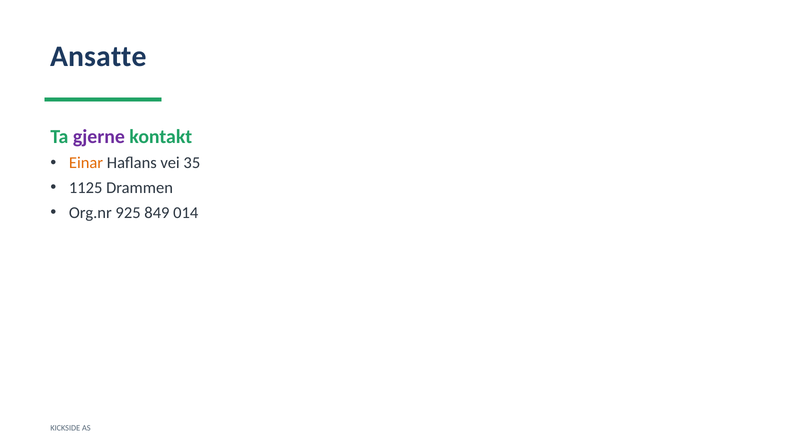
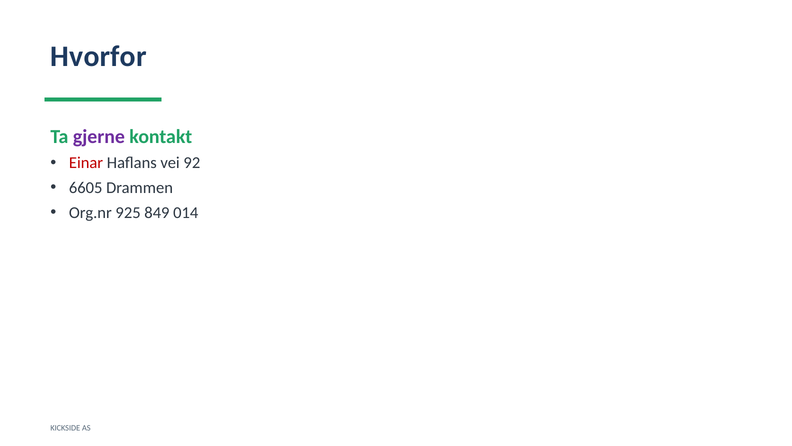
Ansatte: Ansatte -> Hvorfor
Einar colour: orange -> red
35: 35 -> 92
1125: 1125 -> 6605
